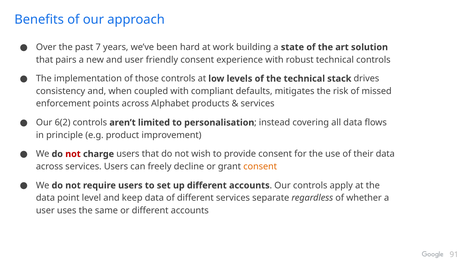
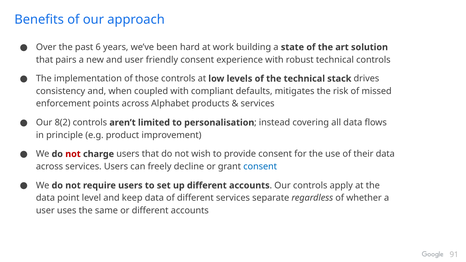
7: 7 -> 6
6(2: 6(2 -> 8(2
consent at (260, 167) colour: orange -> blue
